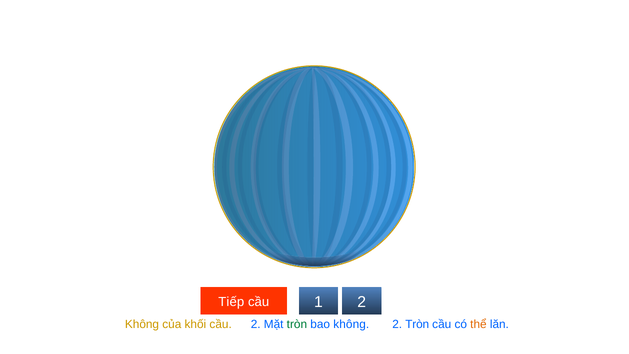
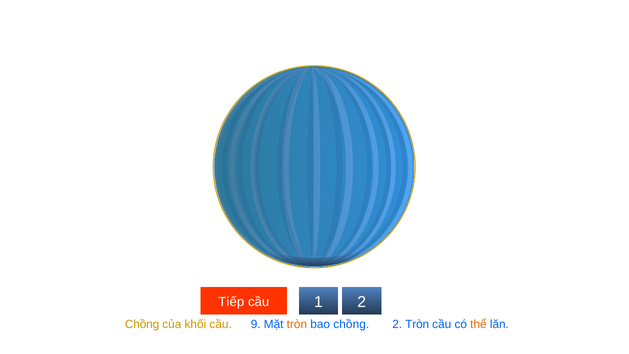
Không at (142, 324): Không -> Chồng
cầu 2: 2 -> 9
tròn at (297, 324) colour: green -> orange
bao không: không -> chồng
